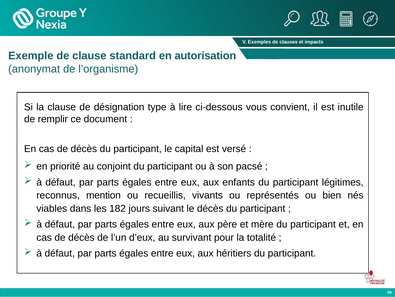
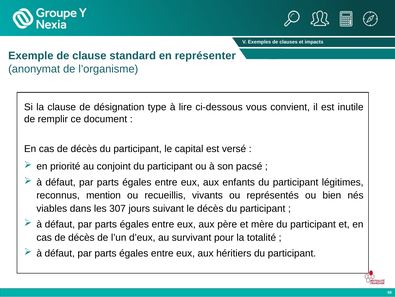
autorisation: autorisation -> représenter
182: 182 -> 307
